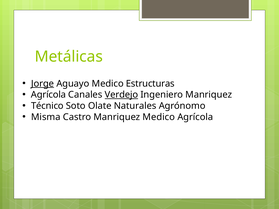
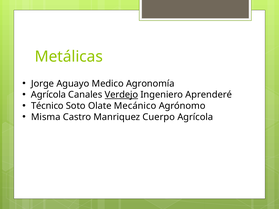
Jorge underline: present -> none
Estructuras: Estructuras -> Agronomía
Ingeniero Manriquez: Manriquez -> Aprenderé
Naturales: Naturales -> Mecánico
Manriquez Medico: Medico -> Cuerpo
